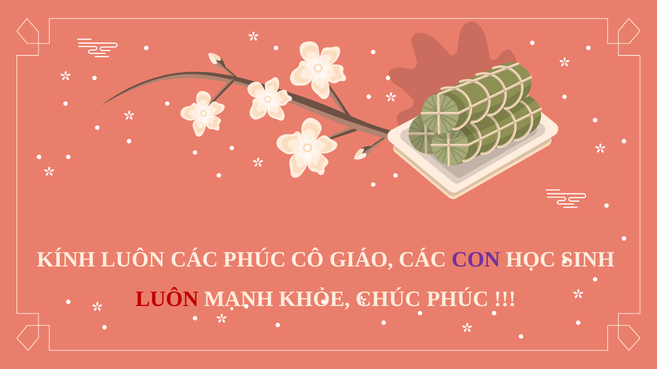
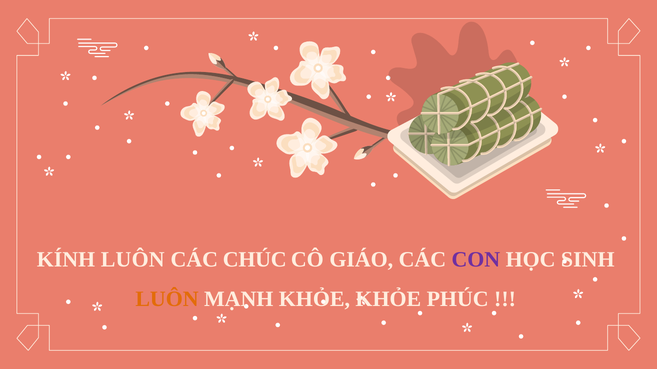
CÁC PHÚC: PHÚC -> CHÚC
LUÔN at (167, 299) colour: red -> orange
KHỎE CHÚC: CHÚC -> KHỎE
